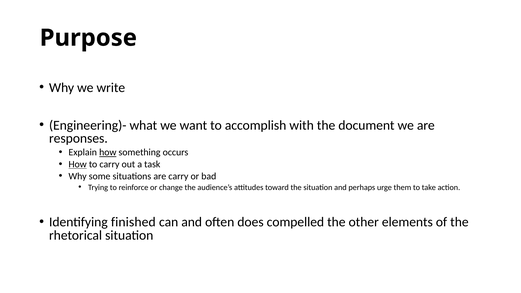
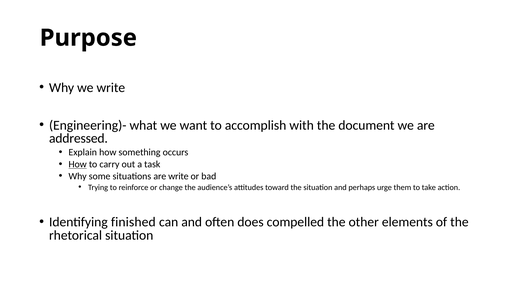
responses: responses -> addressed
how at (108, 152) underline: present -> none
are carry: carry -> write
